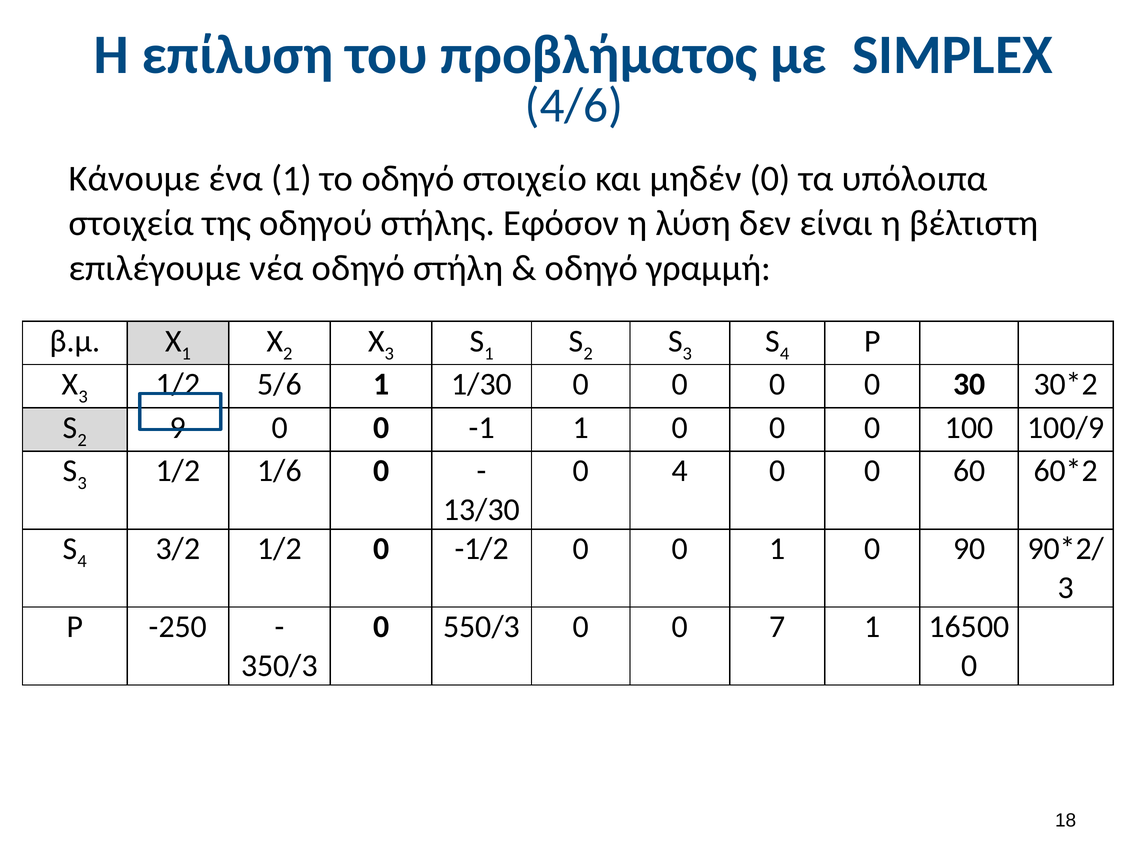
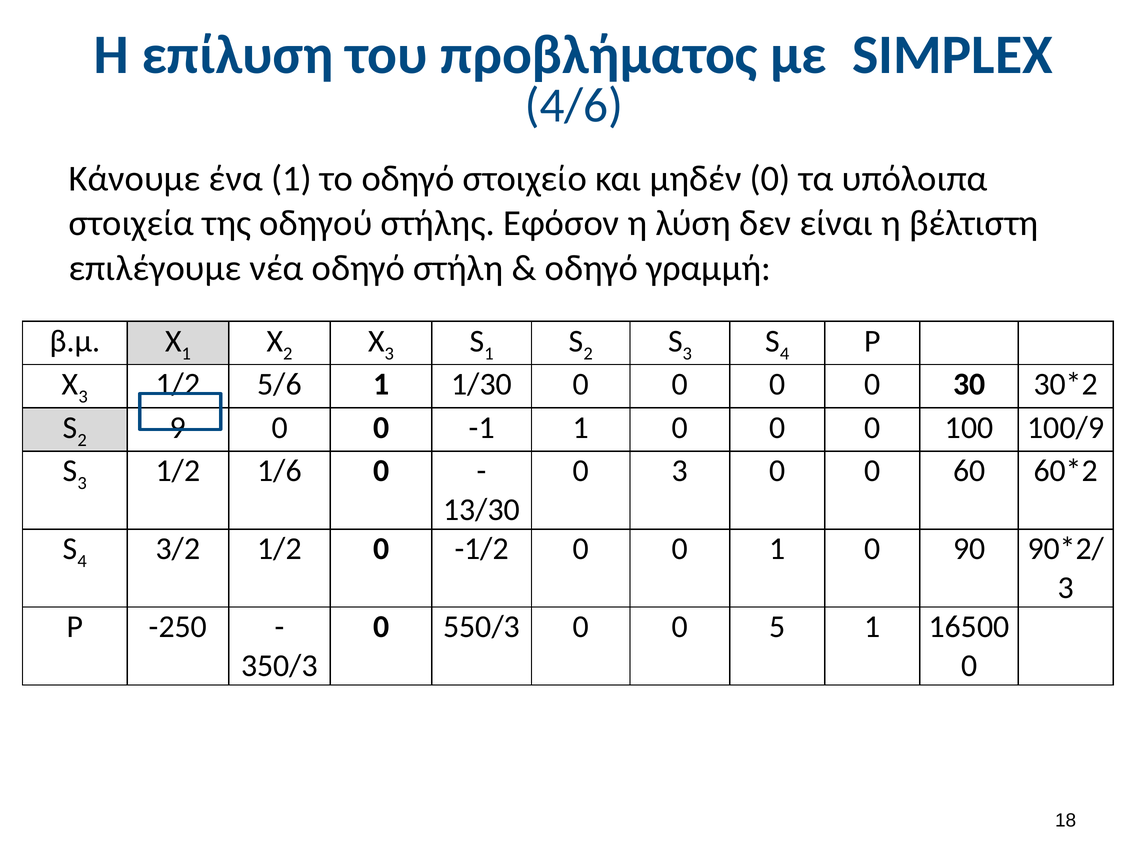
0 4: 4 -> 3
7: 7 -> 5
